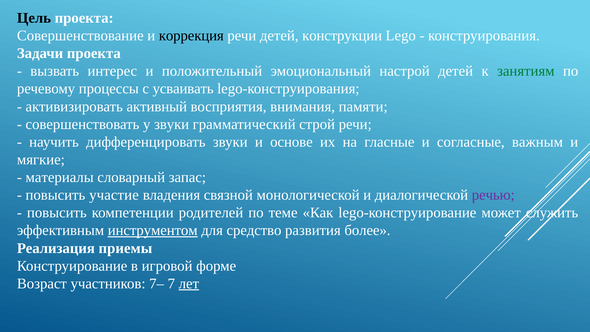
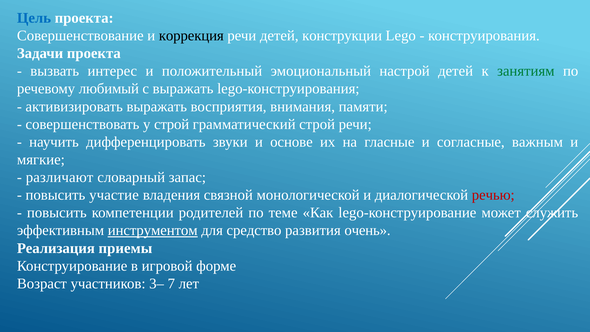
Цель colour: black -> blue
процессы: процессы -> любимый
с усваивать: усваивать -> выражать
активизировать активный: активный -> выражать
у звуки: звуки -> строй
материалы: материалы -> различают
речью colour: purple -> red
более: более -> очень
7–: 7– -> 3–
лет underline: present -> none
